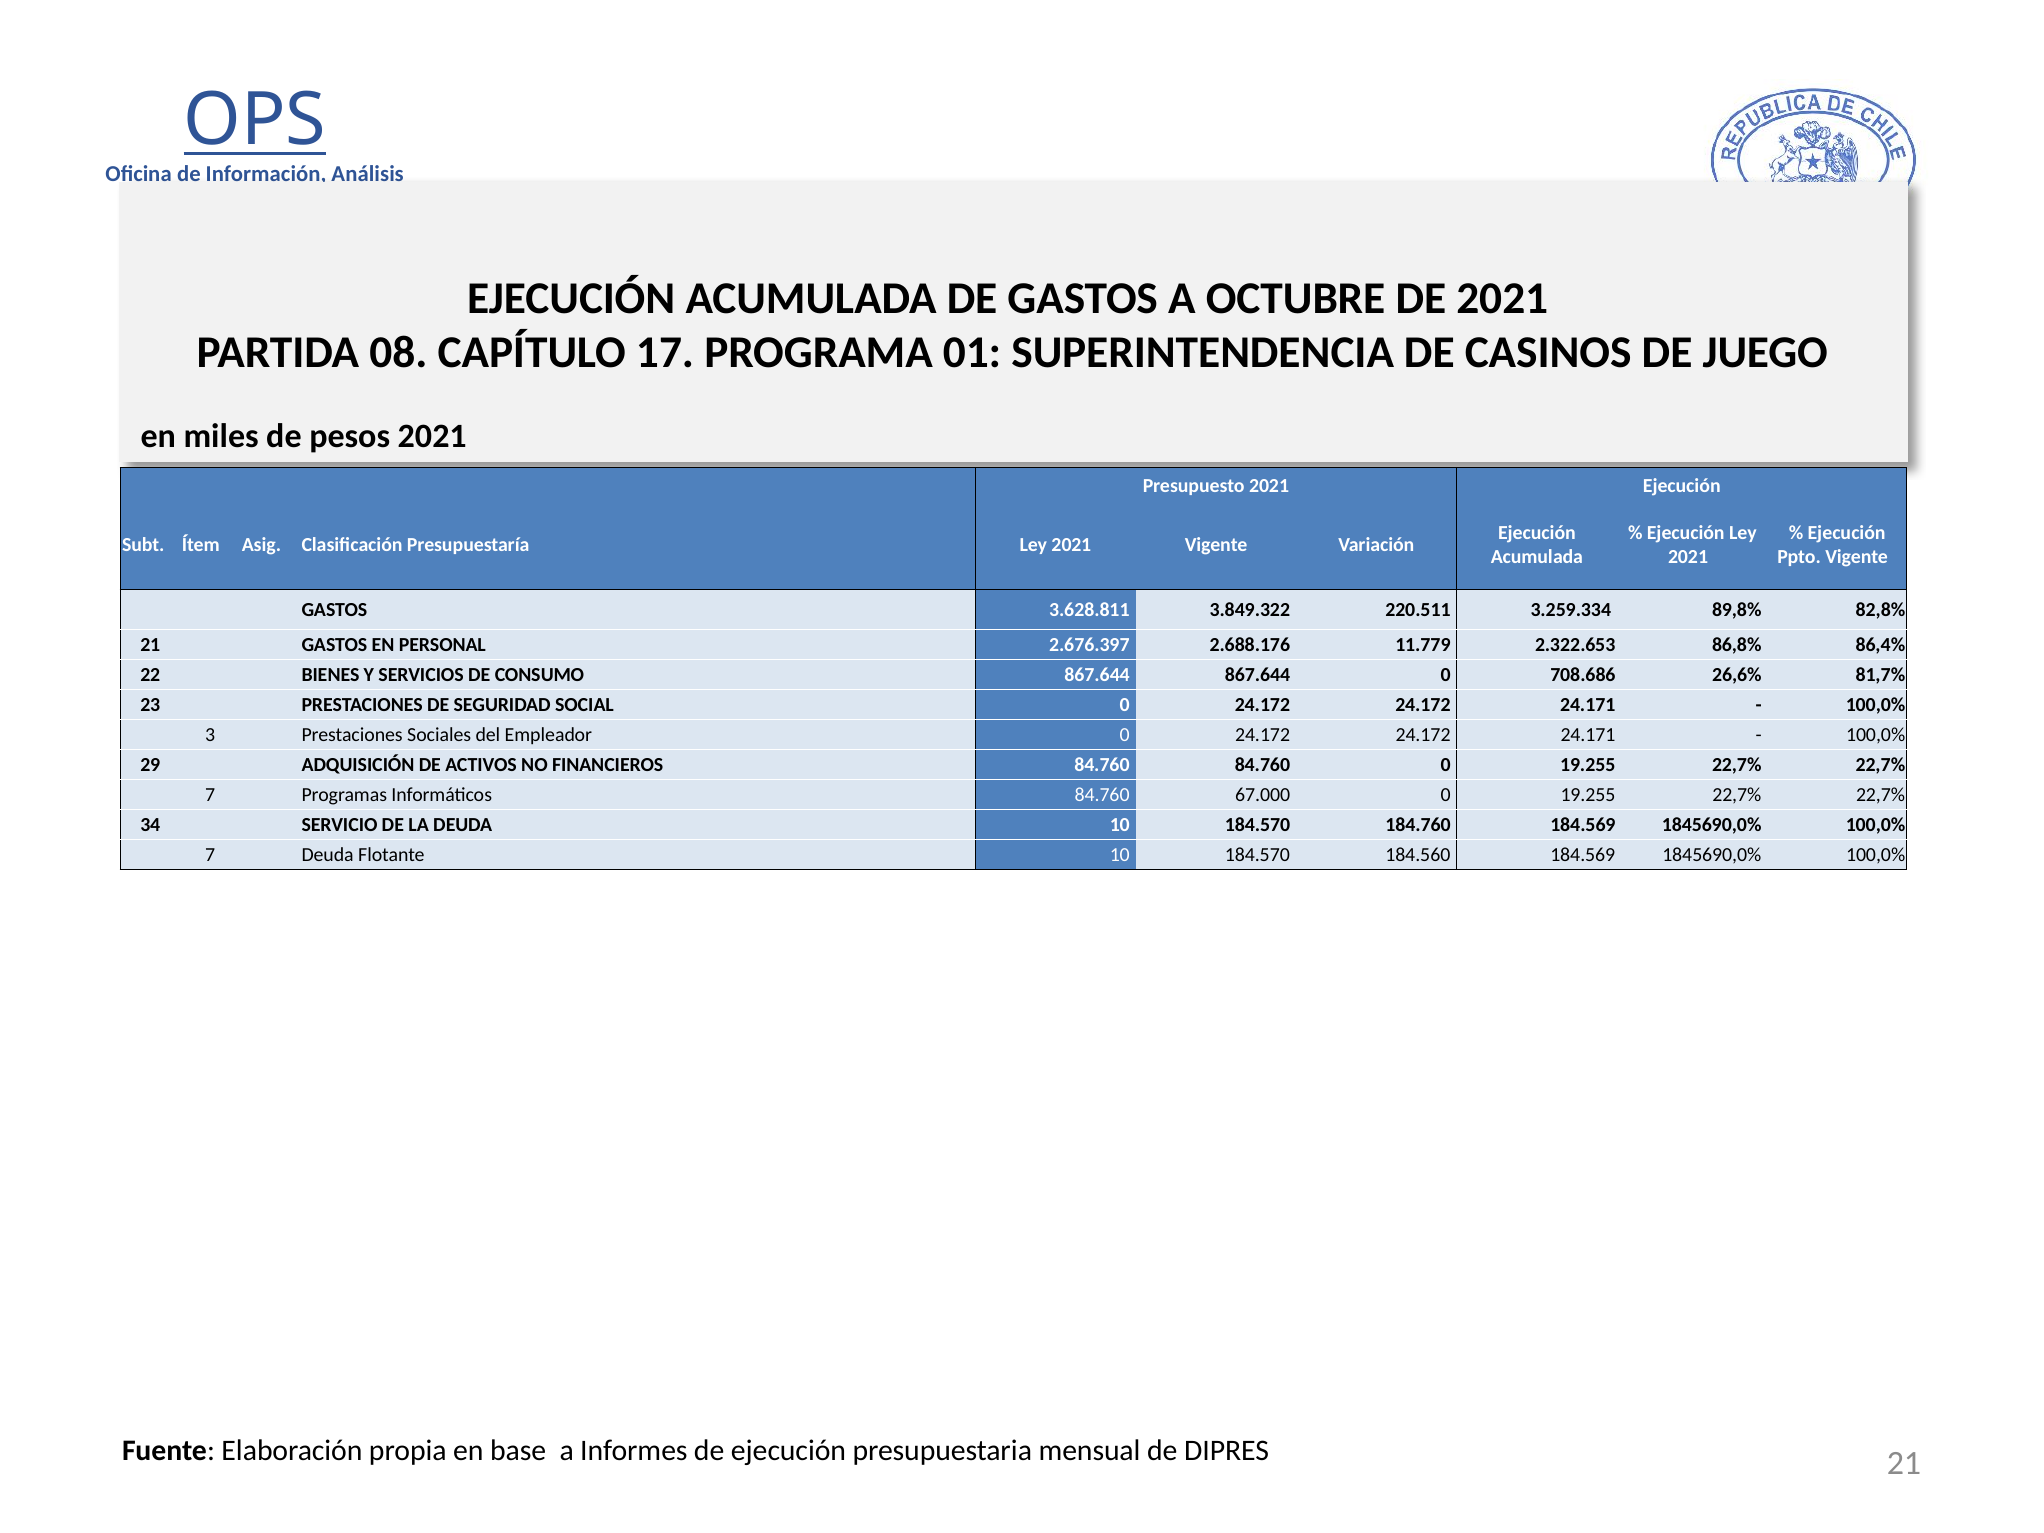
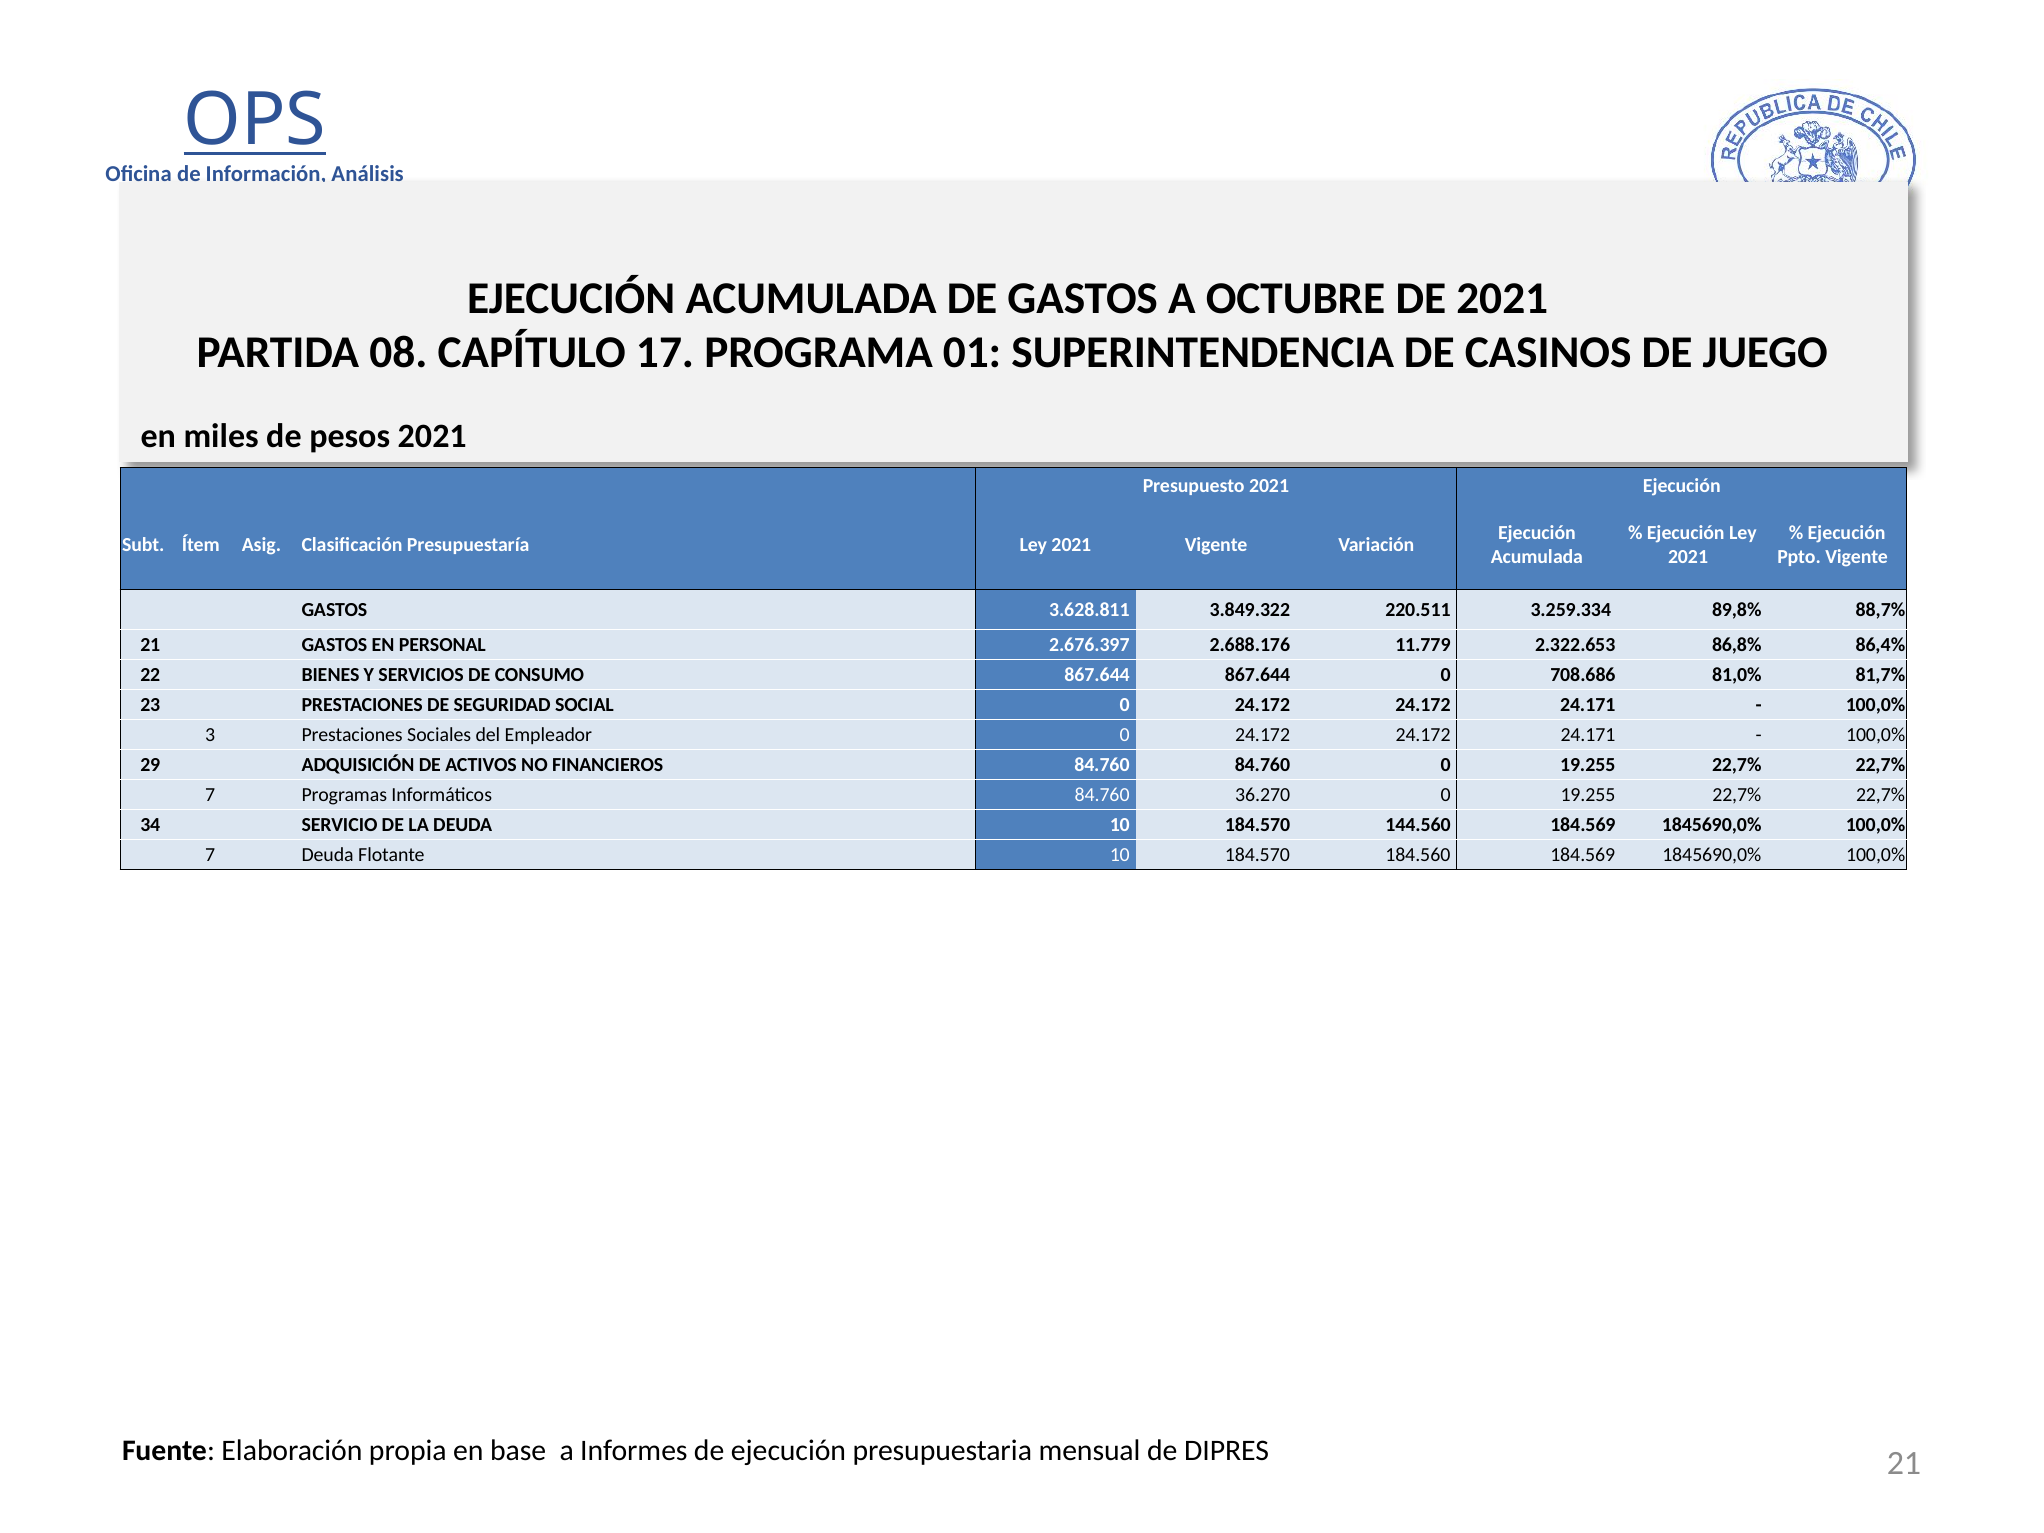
82,8%: 82,8% -> 88,7%
26,6%: 26,6% -> 81,0%
67.000: 67.000 -> 36.270
184.760: 184.760 -> 144.560
